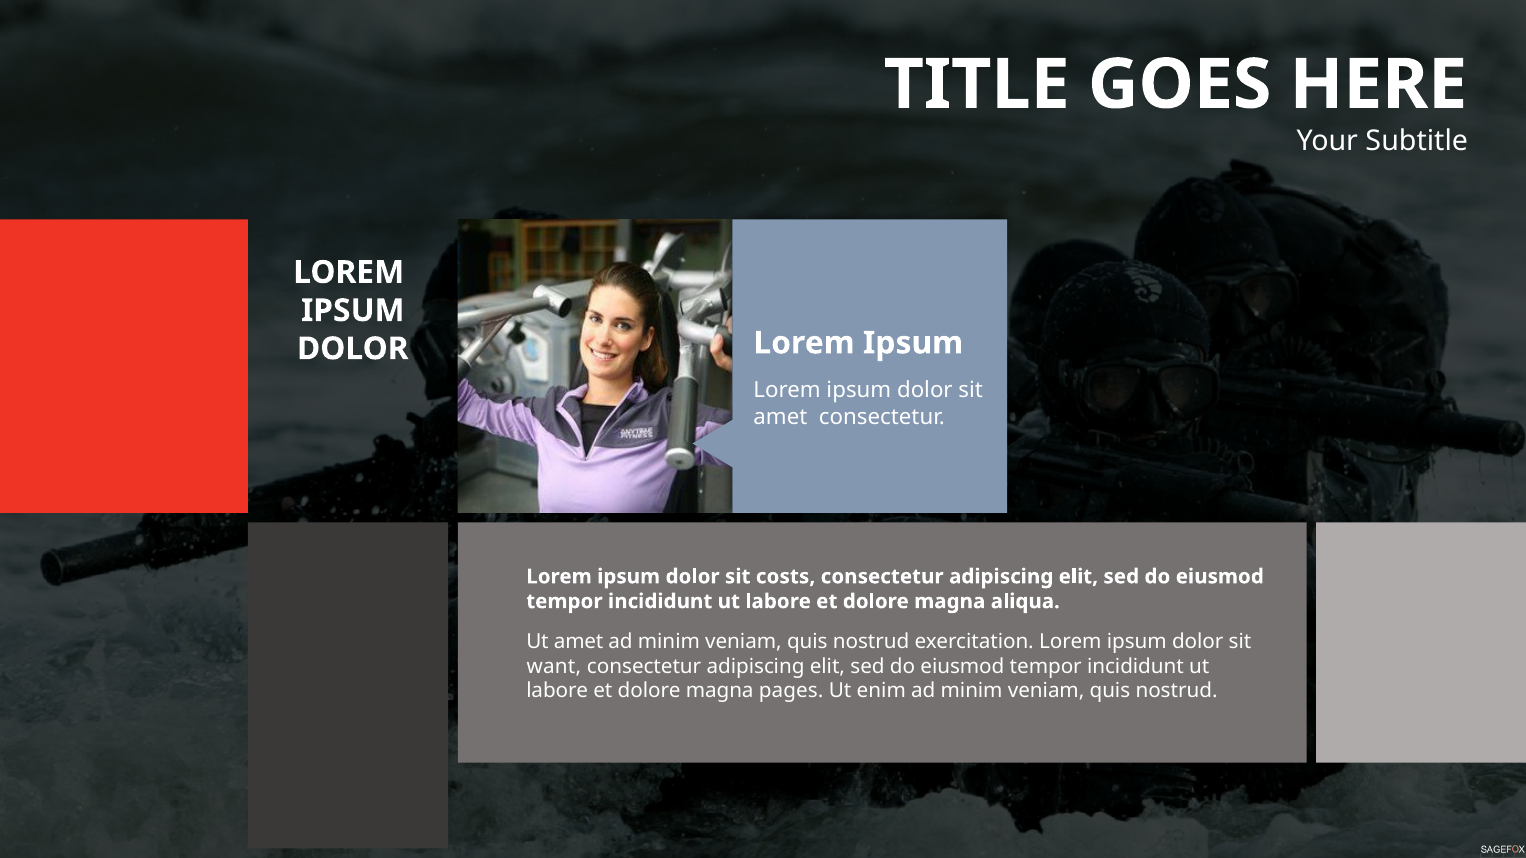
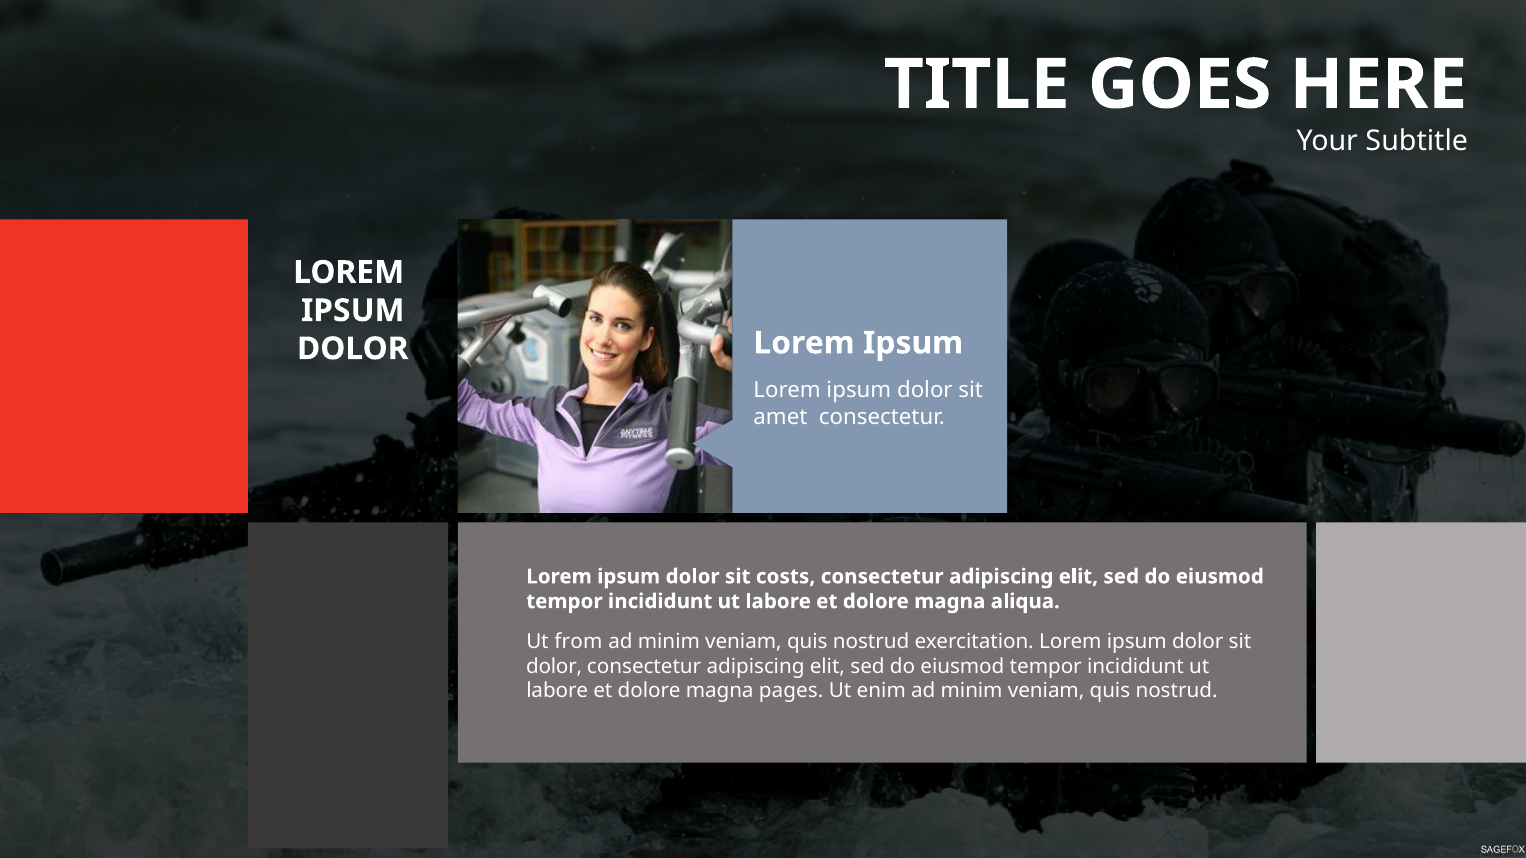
Ut amet: amet -> from
want at (554, 667): want -> dolor
